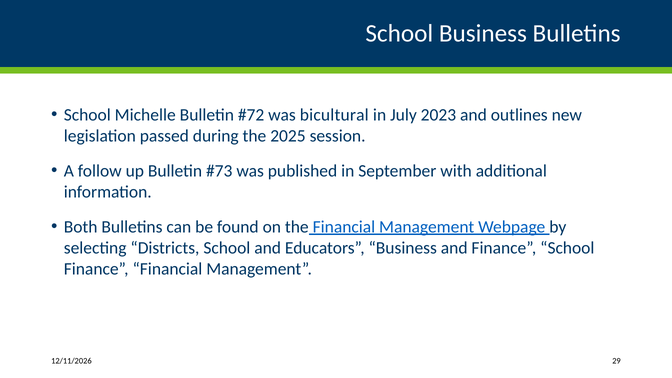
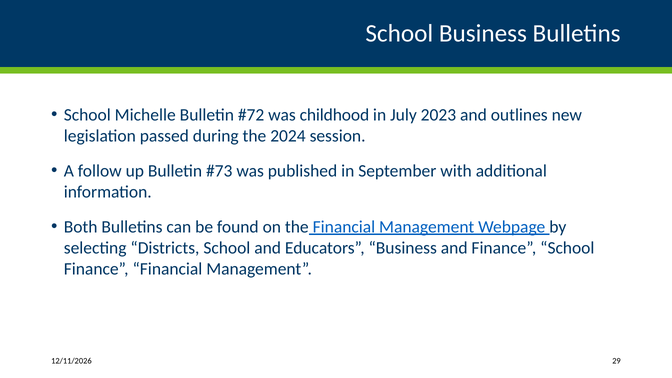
bicultural: bicultural -> childhood
2025: 2025 -> 2024
